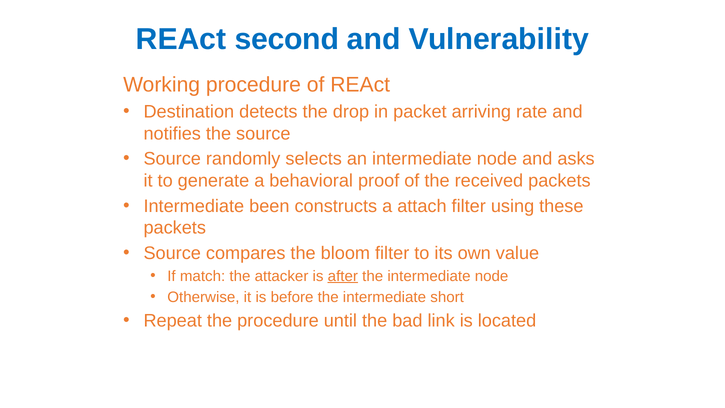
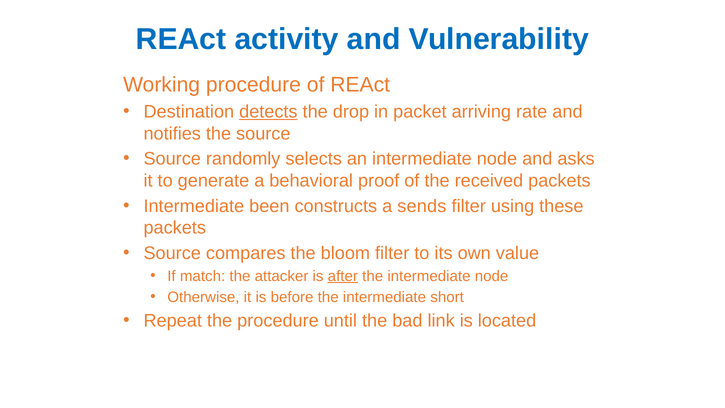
second: second -> activity
detects underline: none -> present
attach: attach -> sends
